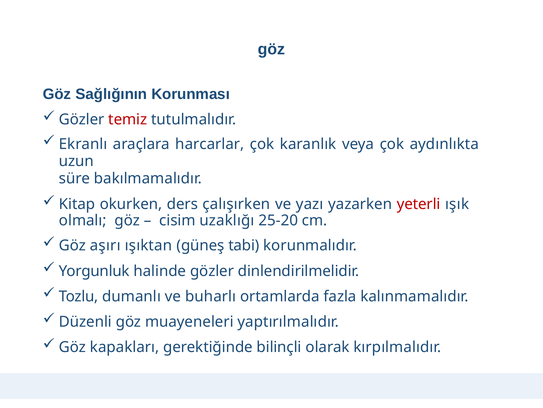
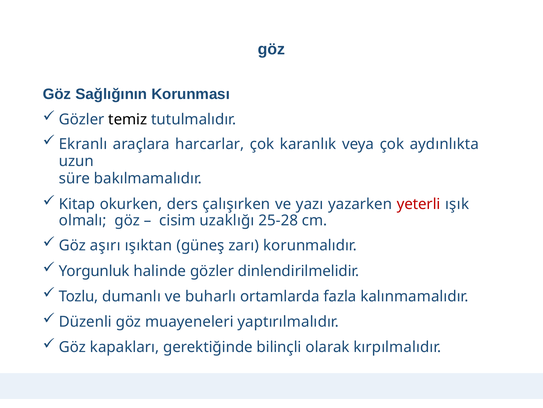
temiz colour: red -> black
25-20: 25-20 -> 25-28
tabi: tabi -> zarı
